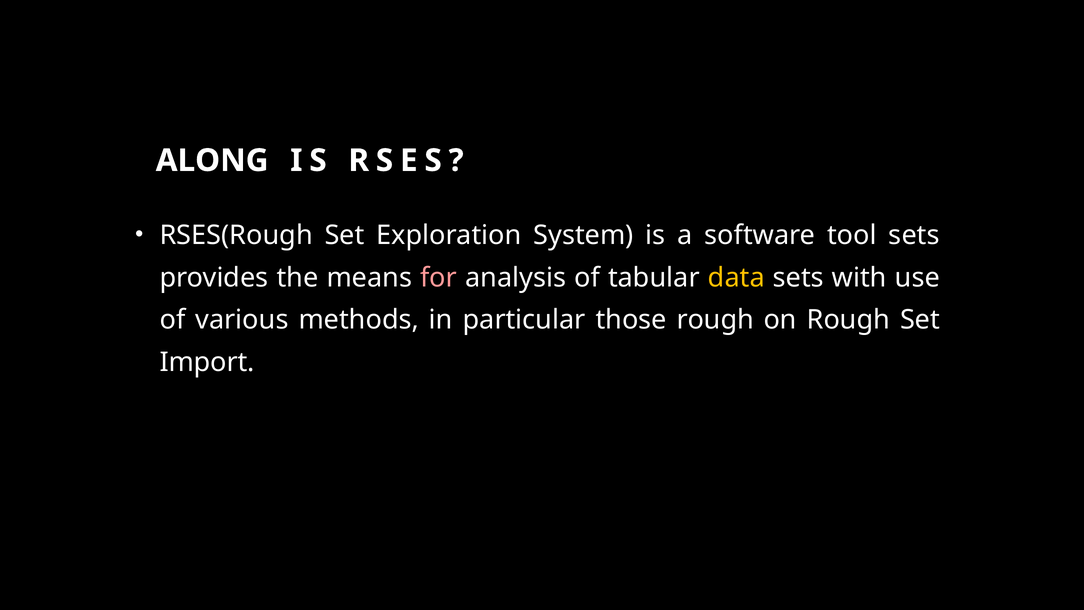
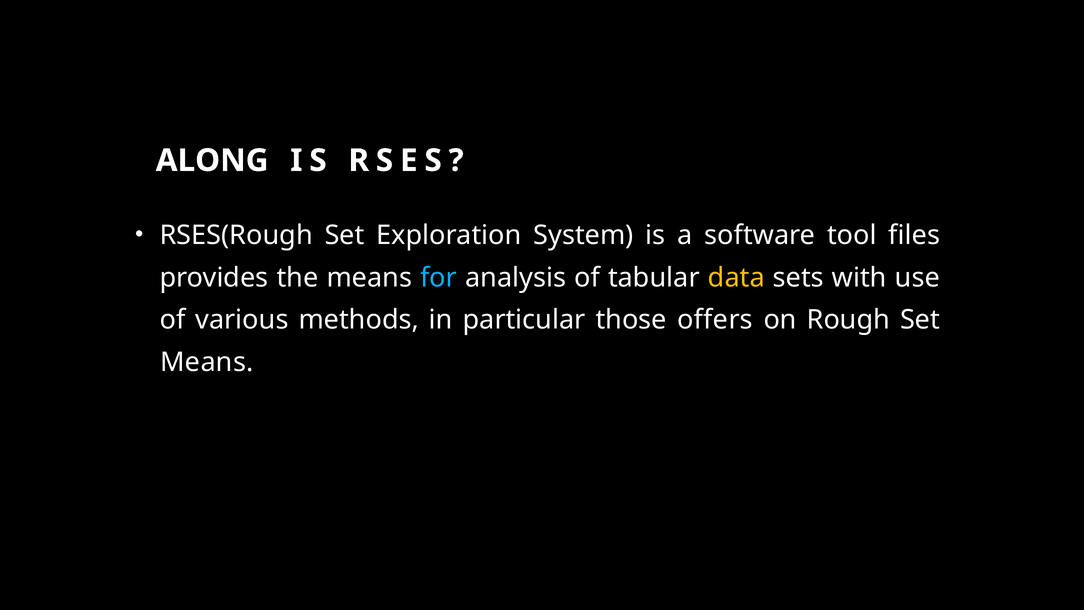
tool sets: sets -> files
for colour: pink -> light blue
those rough: rough -> offers
Import at (207, 362): Import -> Means
